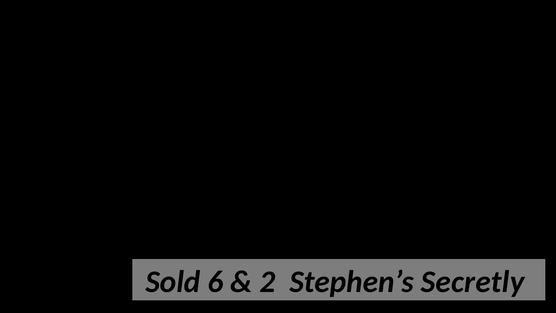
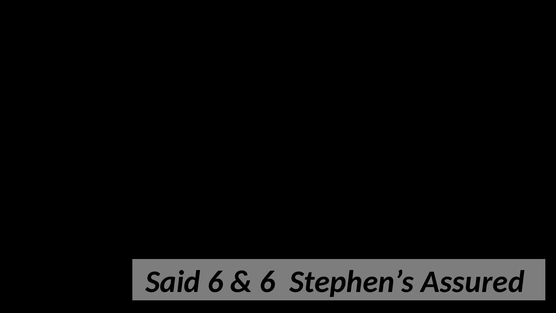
Sold: Sold -> Said
2 at (267, 282): 2 -> 6
Secretly: Secretly -> Assured
